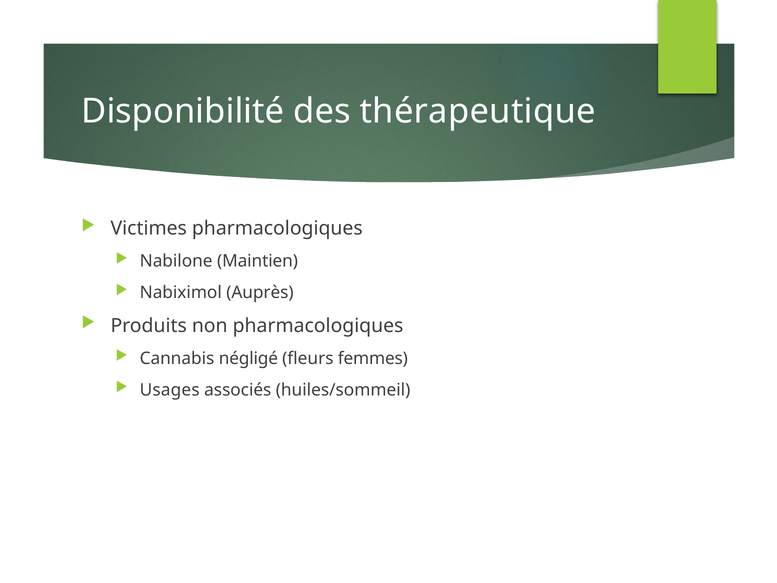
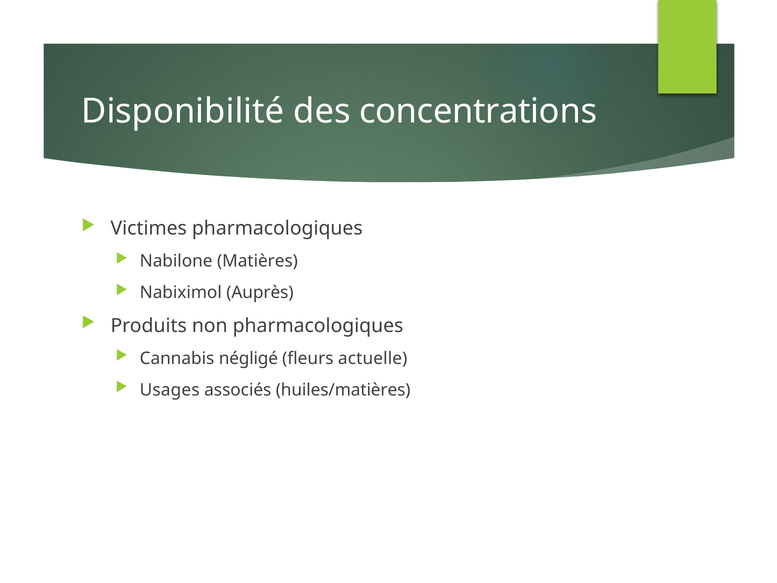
thérapeutique: thérapeutique -> concentrations
Maintien: Maintien -> Matières
femmes: femmes -> actuelle
huiles/sommeil: huiles/sommeil -> huiles/matières
